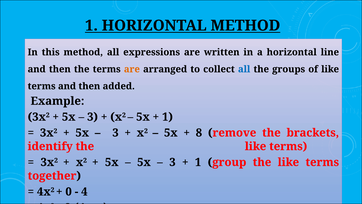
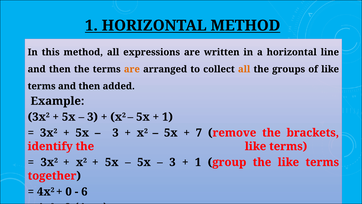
all at (244, 69) colour: blue -> orange
8: 8 -> 7
4: 4 -> 6
